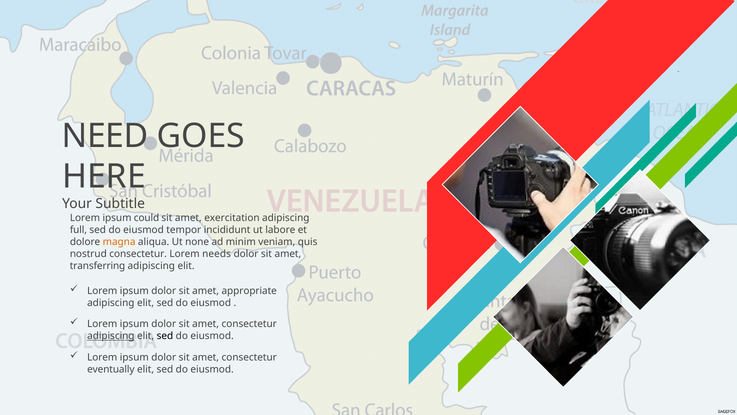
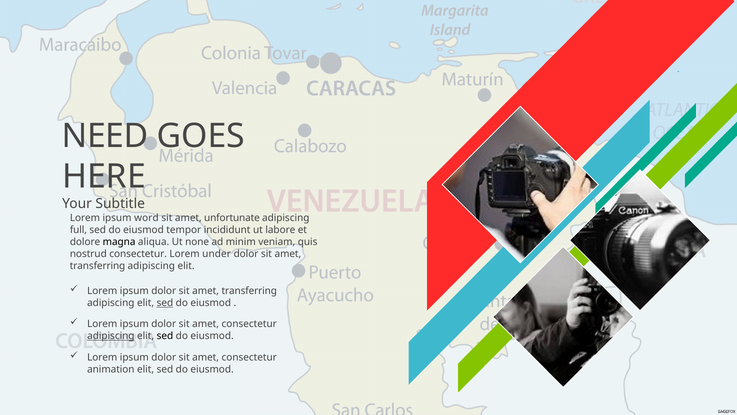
could: could -> word
exercitation: exercitation -> unfortunate
magna colour: orange -> black
needs: needs -> under
appropriate at (249, 291): appropriate -> transferring
sed at (165, 303) underline: none -> present
eventually: eventually -> animation
